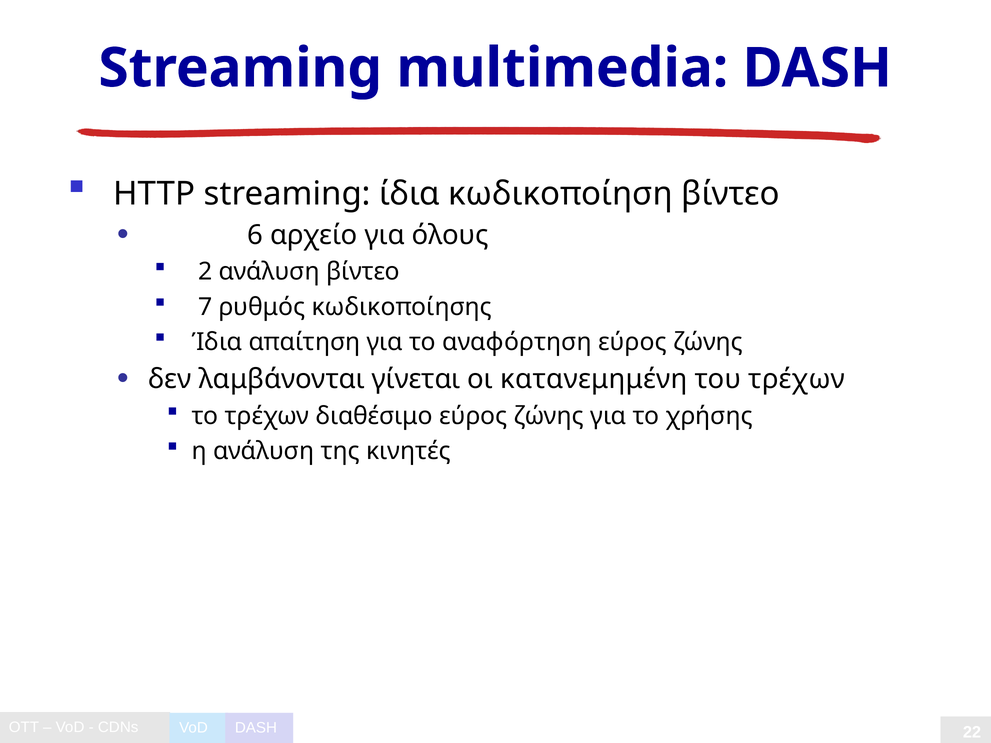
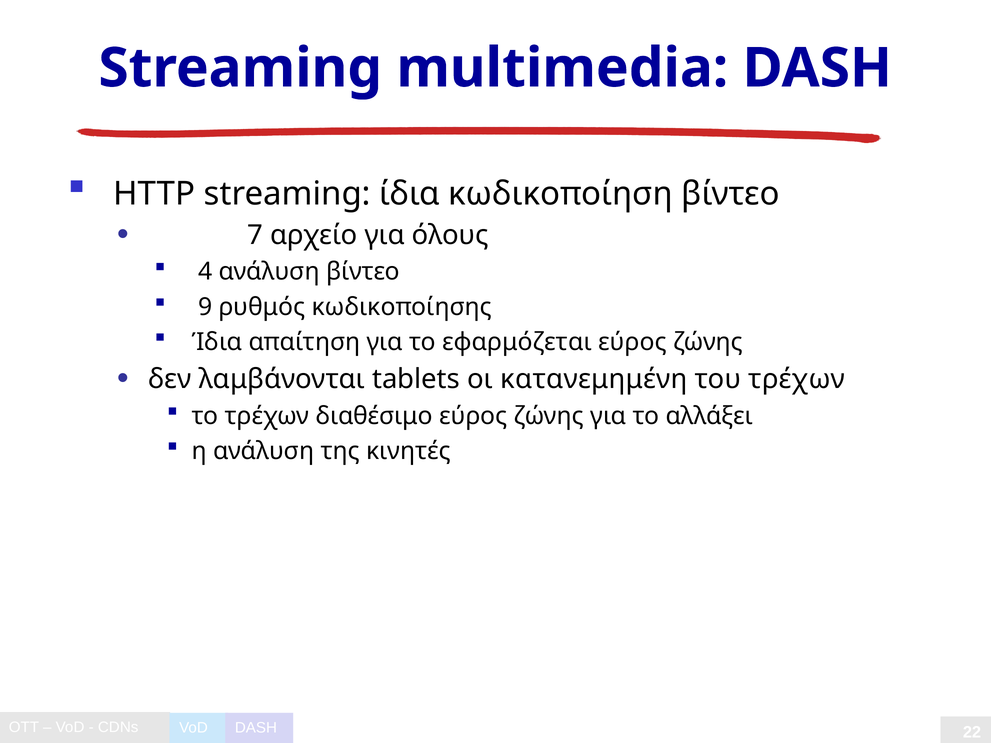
6: 6 -> 7
2: 2 -> 4
7: 7 -> 9
αναφόρτηση: αναφόρτηση -> εφαρμόζεται
γίνεται: γίνεται -> tablets
χρήσης: χρήσης -> αλλάξει
